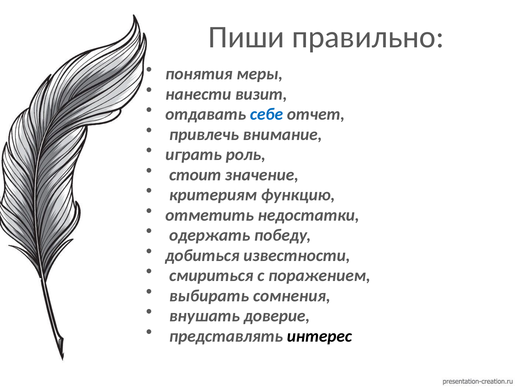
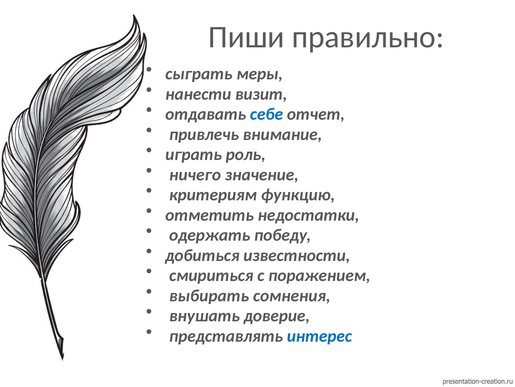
понятия: понятия -> сыграть
стоит: стоит -> ничего
интерес colour: black -> blue
